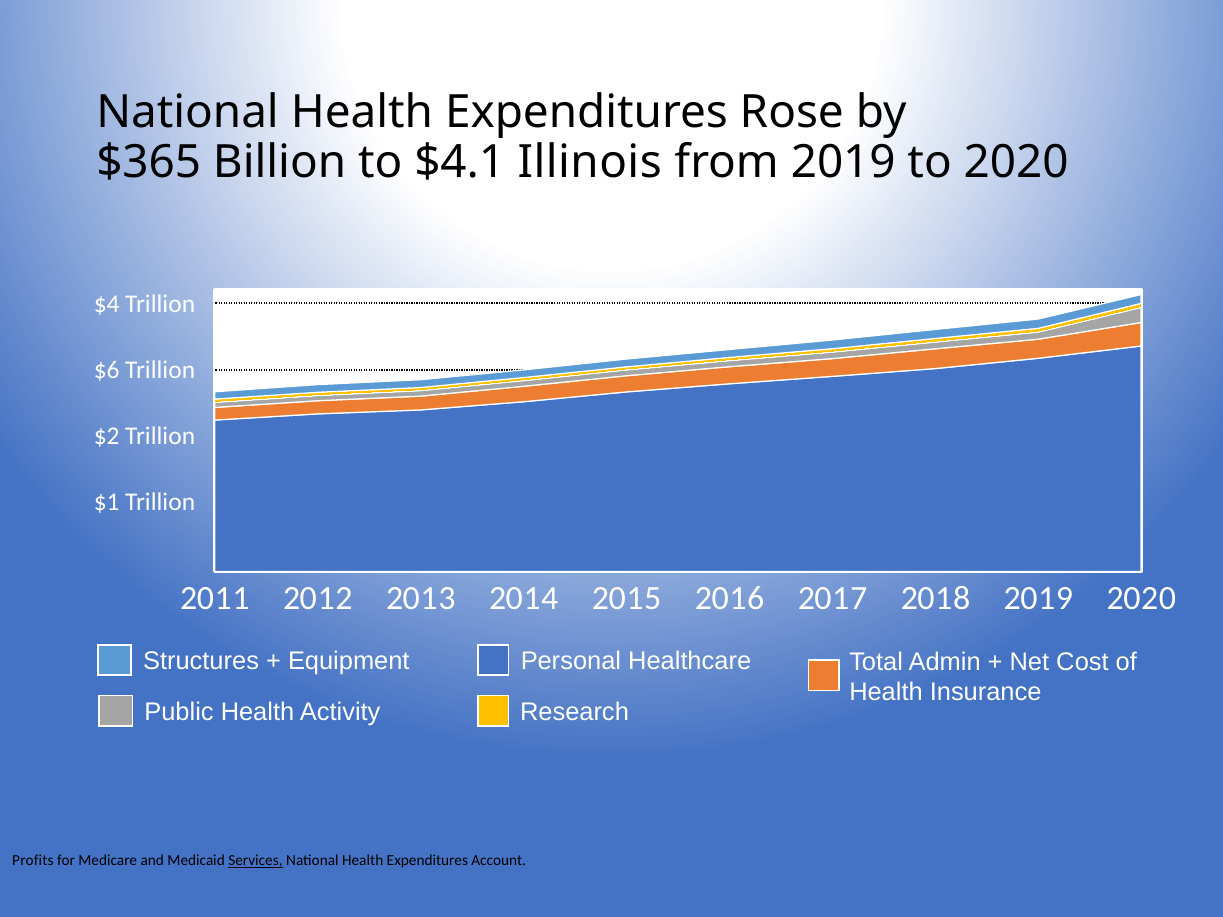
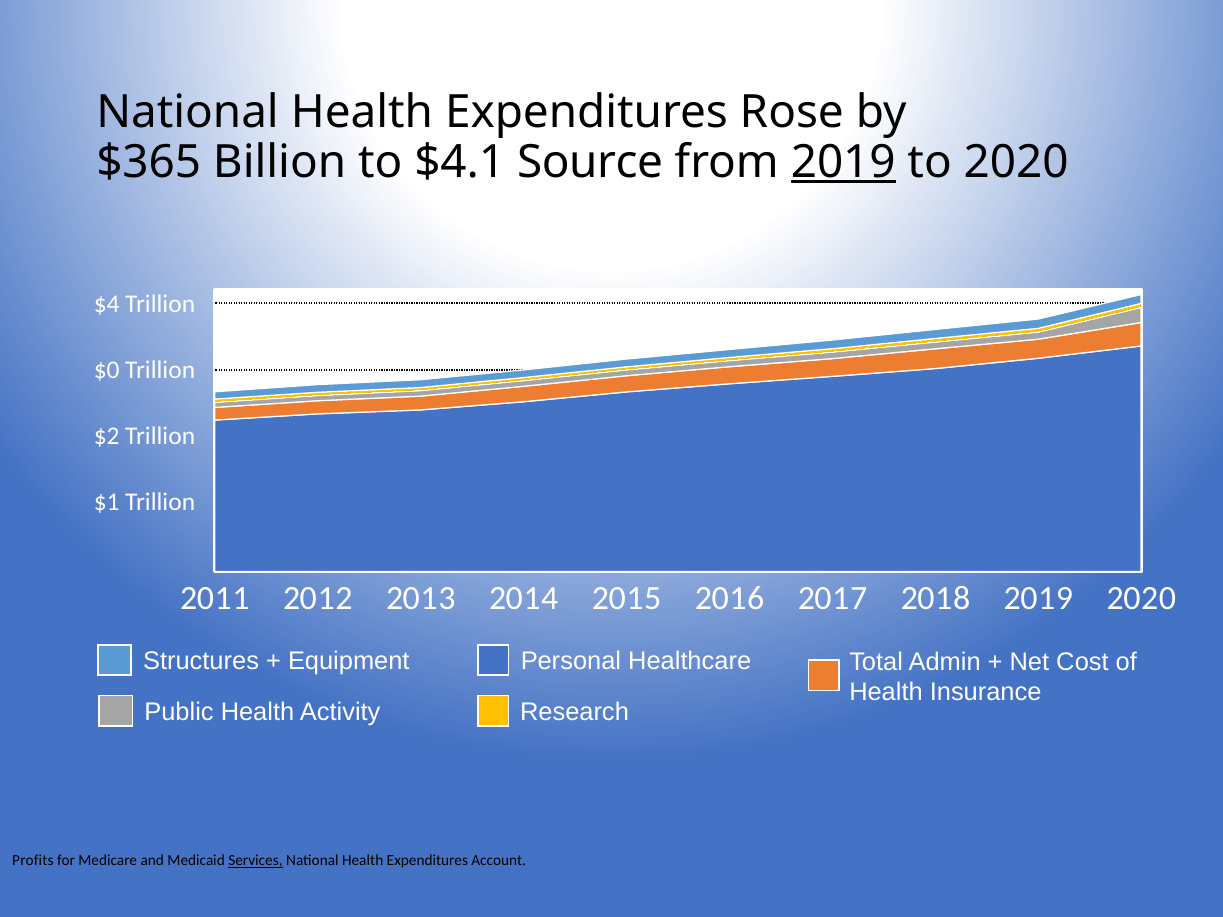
Illinois: Illinois -> Source
2019 at (843, 162) underline: none -> present
$6: $6 -> $0
